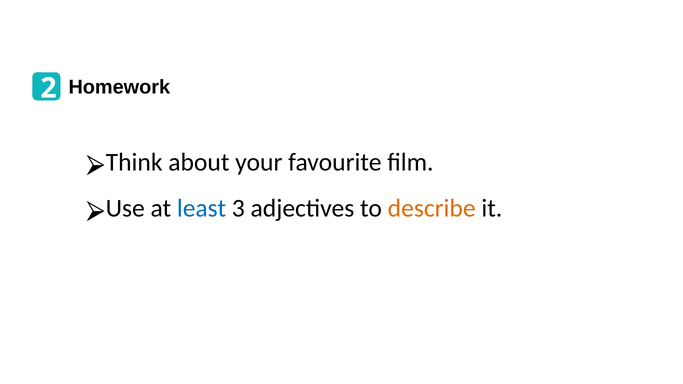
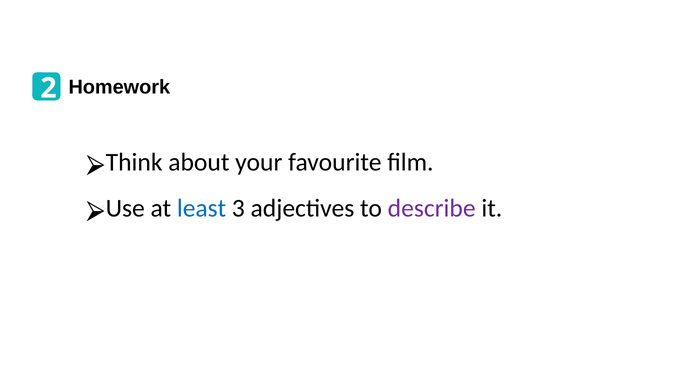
describe colour: orange -> purple
